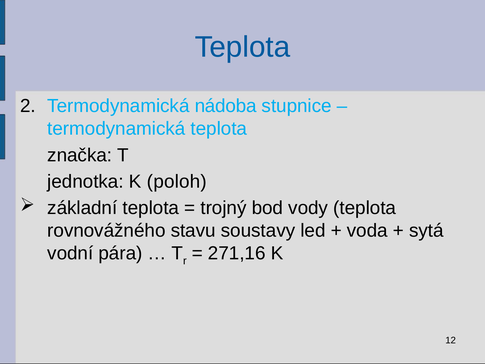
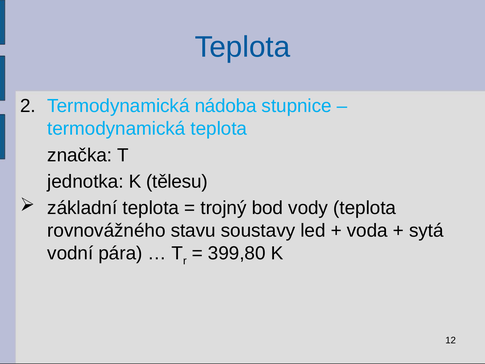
poloh: poloh -> tělesu
271,16: 271,16 -> 399,80
